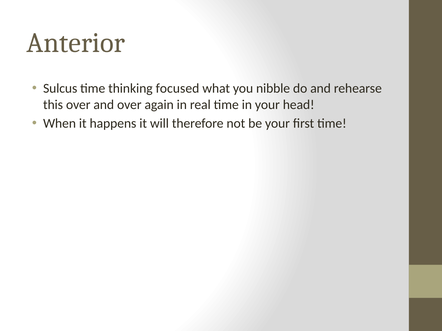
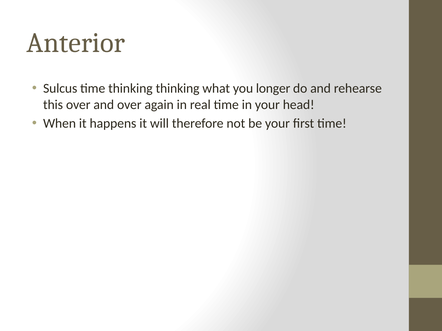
thinking focused: focused -> thinking
nibble: nibble -> longer
